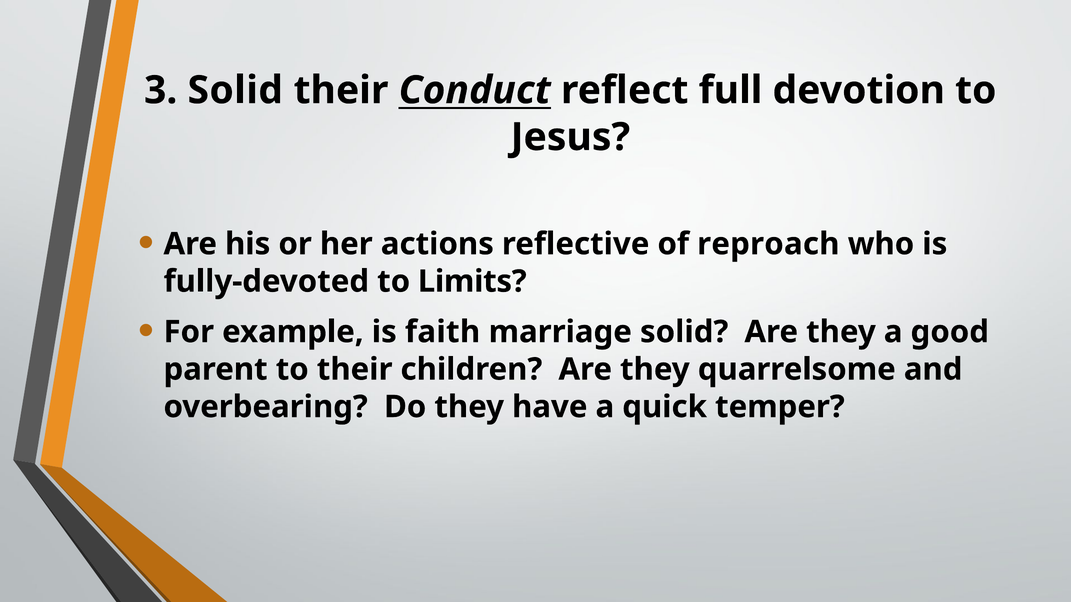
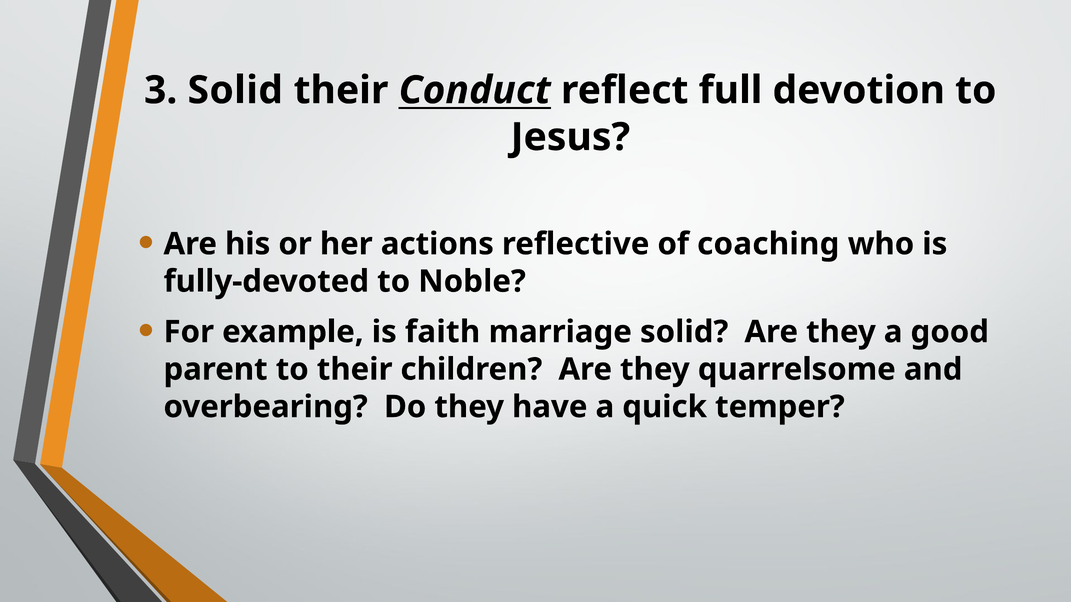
reproach: reproach -> coaching
Limits: Limits -> Noble
